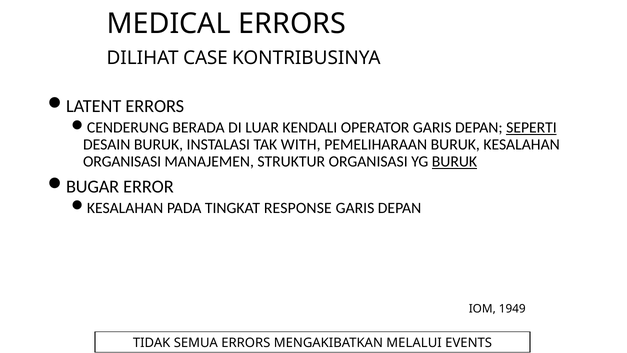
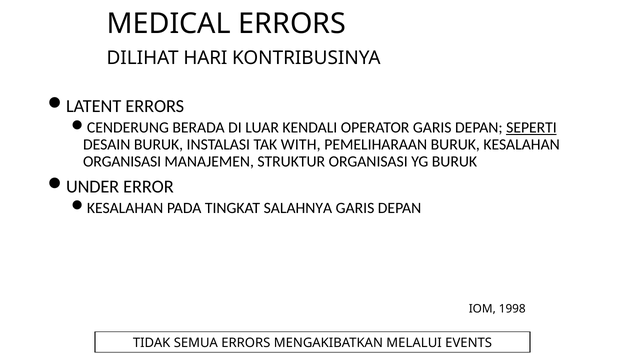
CASE: CASE -> HARI
BURUK at (454, 161) underline: present -> none
BUGAR: BUGAR -> UNDER
RESPONSE: RESPONSE -> SALAHNYA
1949: 1949 -> 1998
